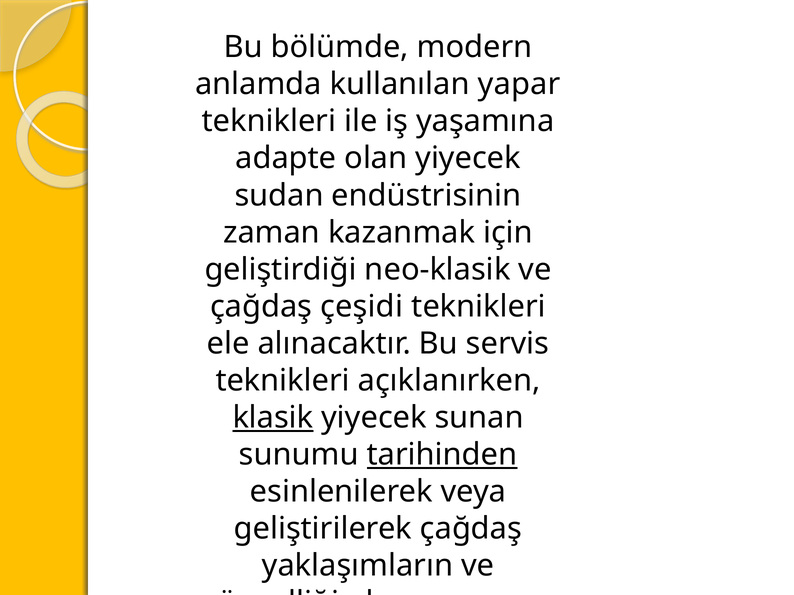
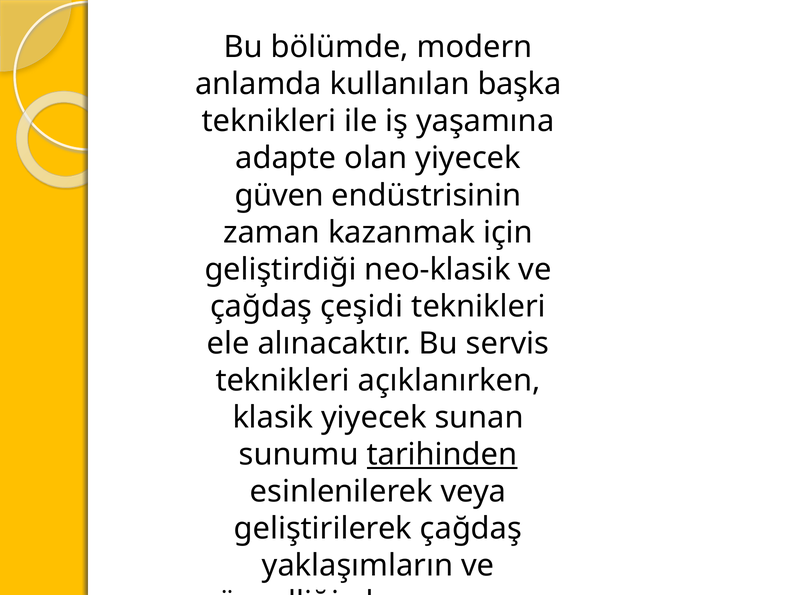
yapar: yapar -> başka
sudan: sudan -> güven
klasik underline: present -> none
